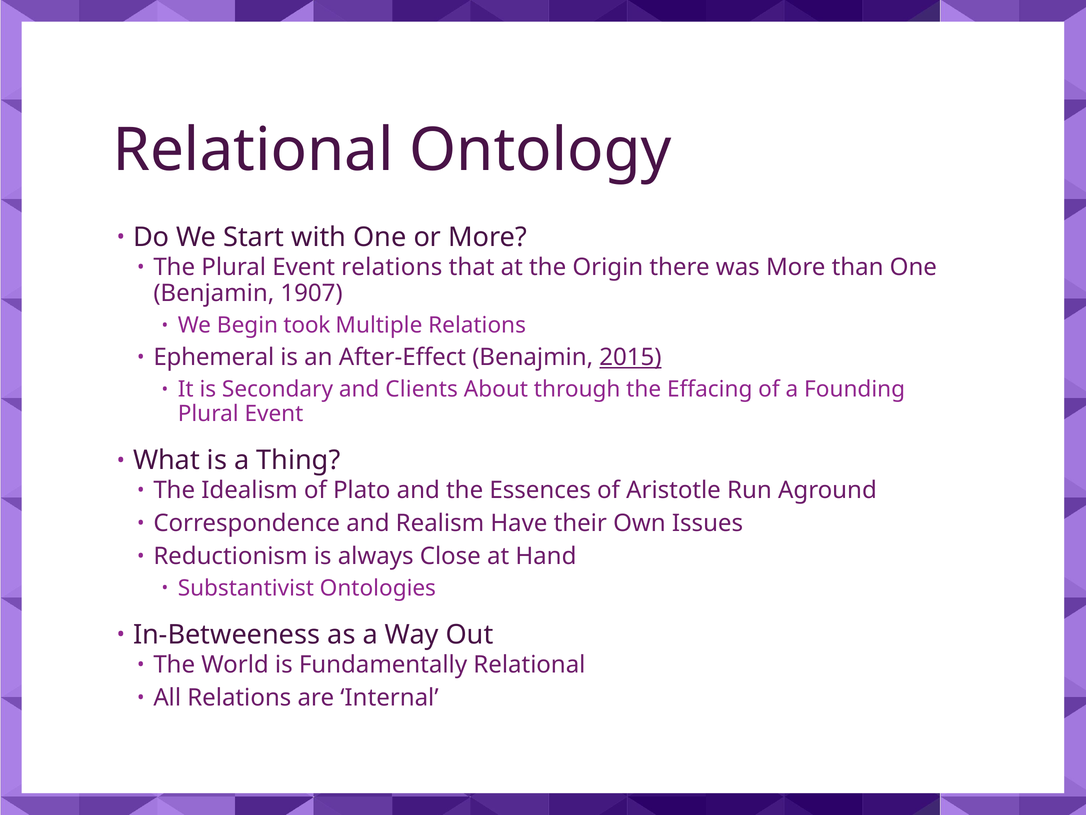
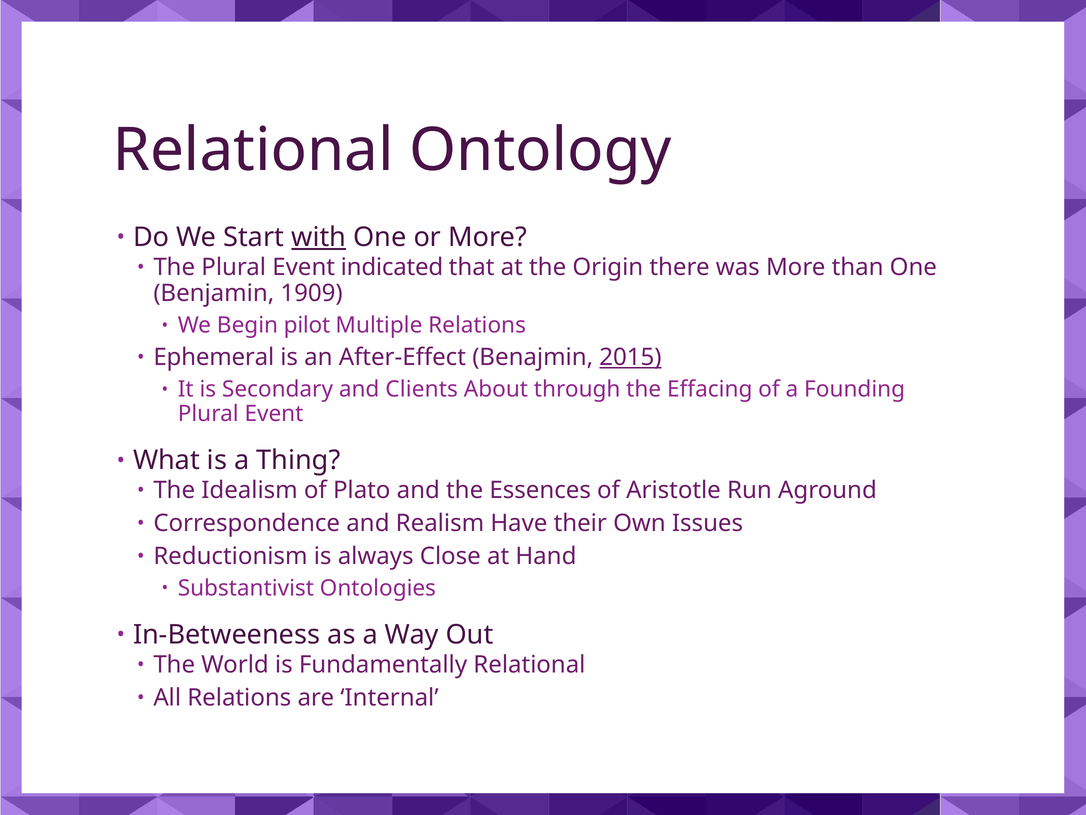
with underline: none -> present
Event relations: relations -> indicated
1907: 1907 -> 1909
took: took -> pilot
